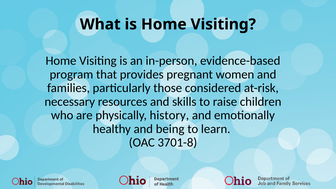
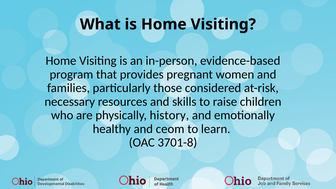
being: being -> ceom
